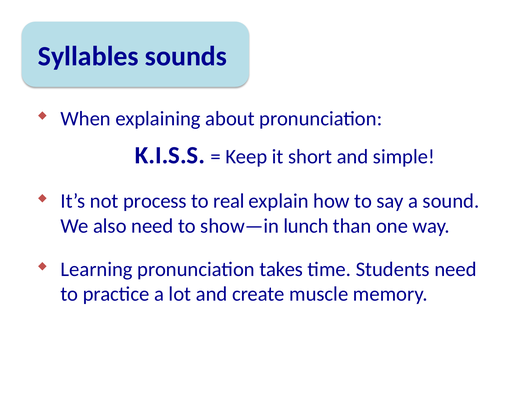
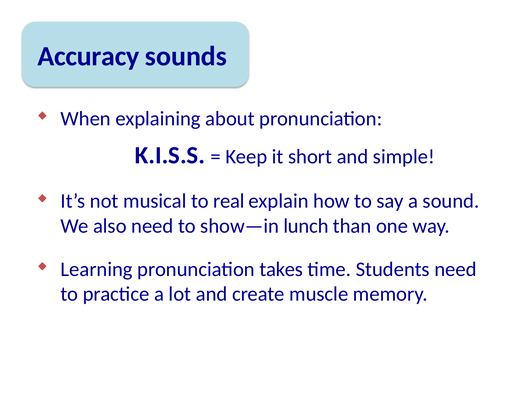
Syllables: Syllables -> Accuracy
process: process -> musical
